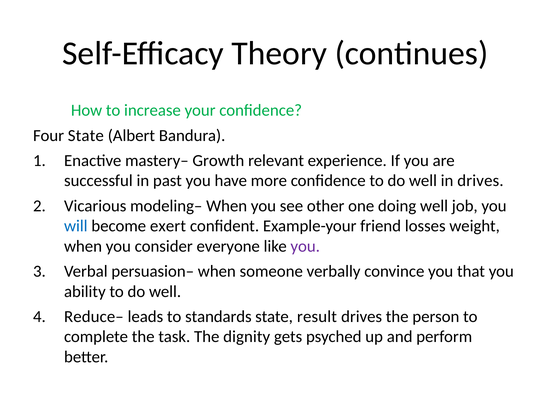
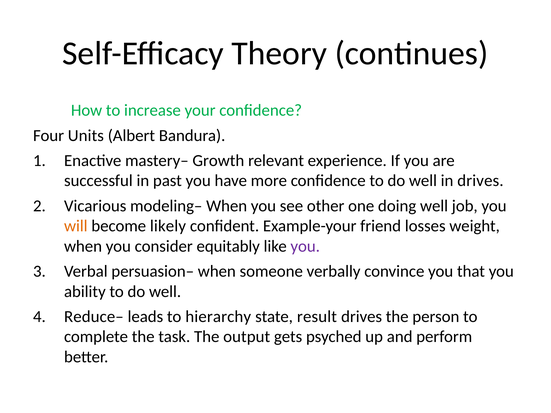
Four State: State -> Units
will colour: blue -> orange
exert: exert -> likely
everyone: everyone -> equitably
standards: standards -> hierarchy
dignity: dignity -> output
